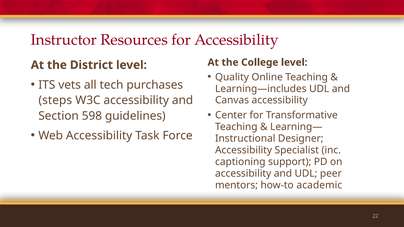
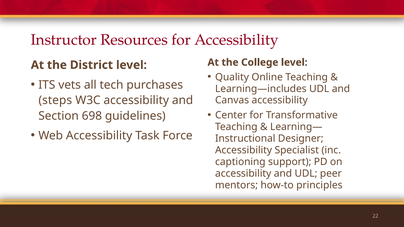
598: 598 -> 698
academic: academic -> principles
